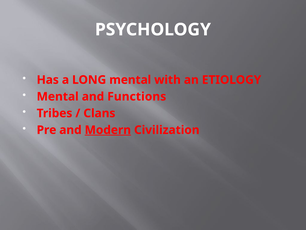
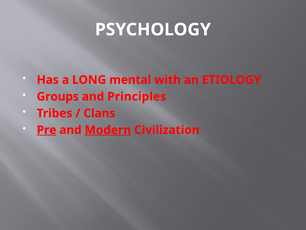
Mental at (58, 96): Mental -> Groups
Functions: Functions -> Principles
Pre underline: none -> present
